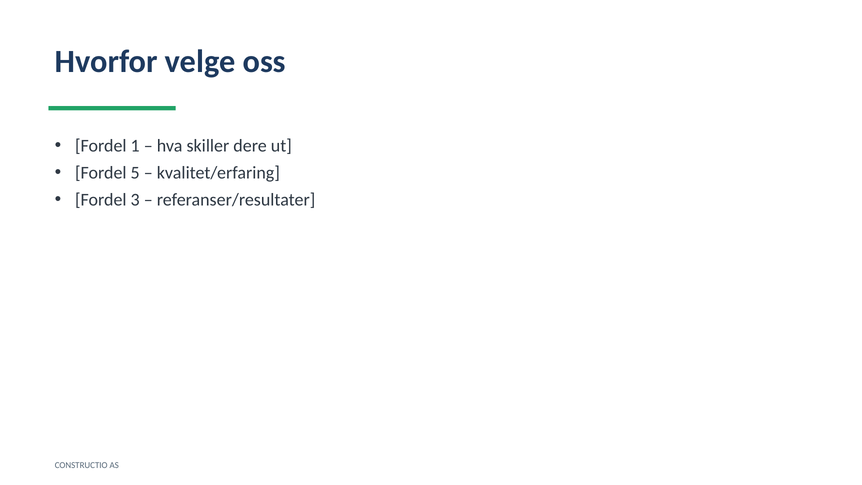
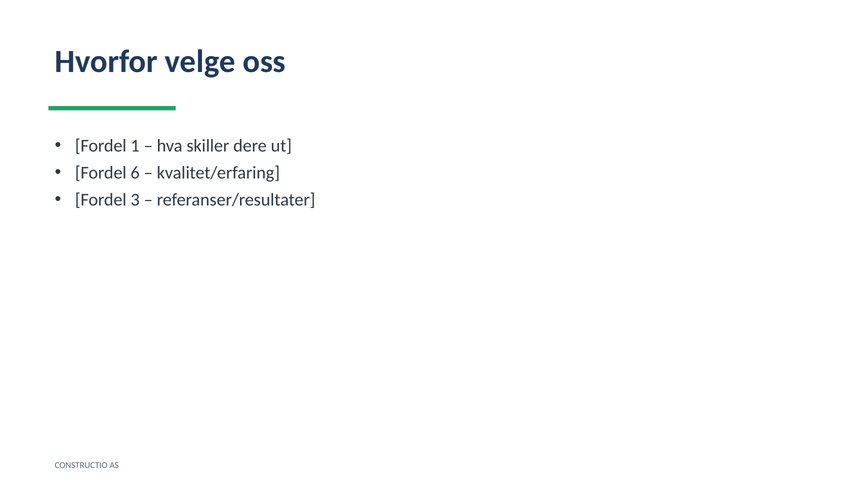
5: 5 -> 6
